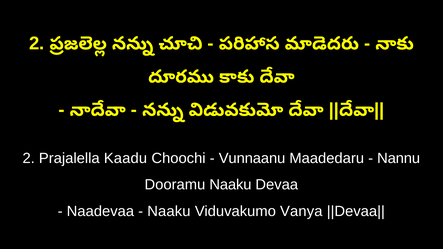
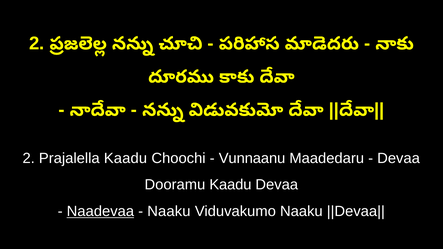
Nannu at (399, 158): Nannu -> Devaa
Dooramu Naaku: Naaku -> Kaadu
Naadevaa underline: none -> present
Viduvakumo Vanya: Vanya -> Naaku
